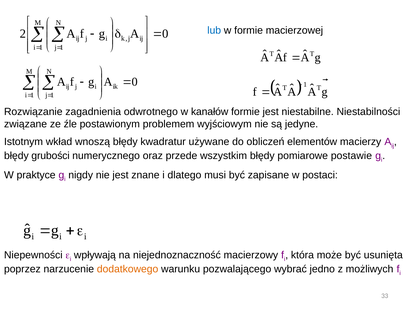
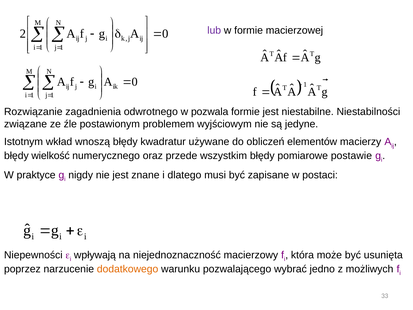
lub colour: blue -> purple
kanałów: kanałów -> pozwala
grubości: grubości -> wielkość
